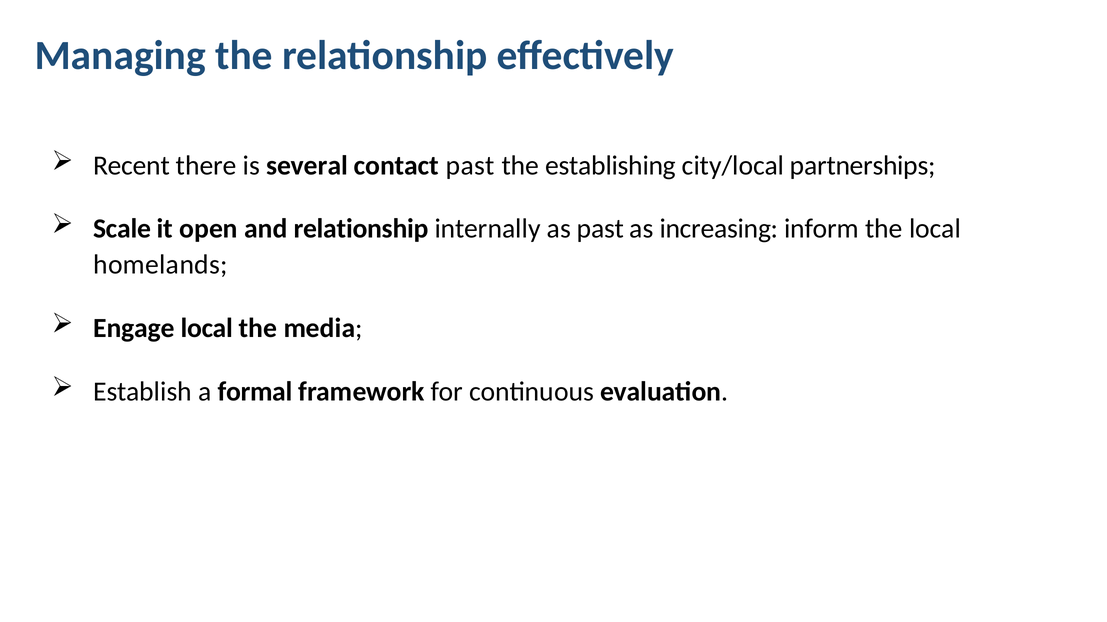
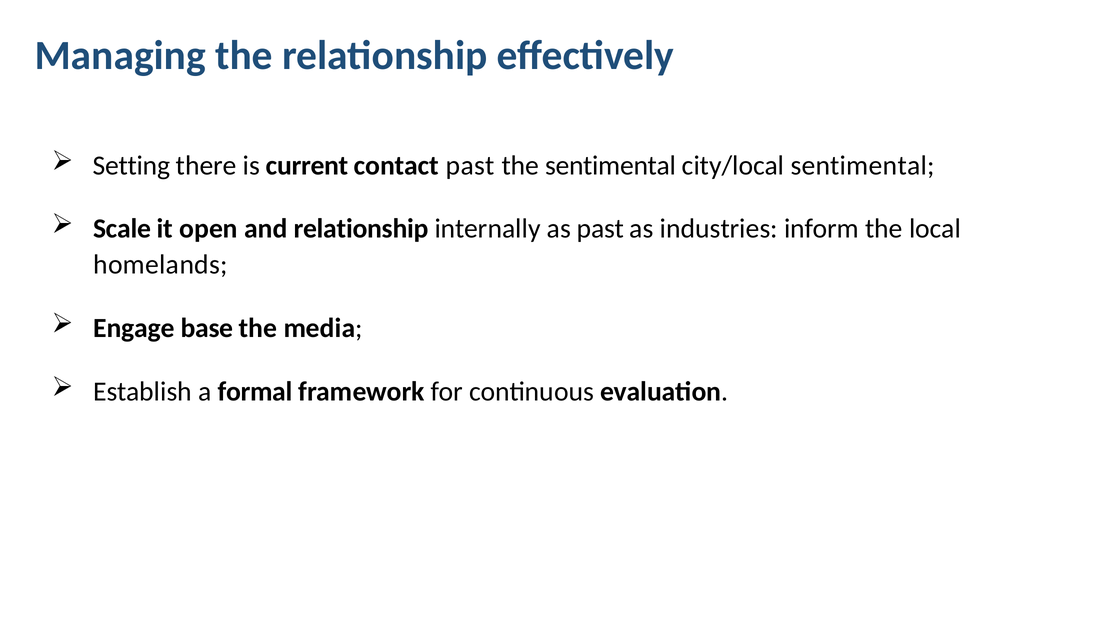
Recent: Recent -> Setting
several: several -> current
the establishing: establishing -> sentimental
city/local partnerships: partnerships -> sentimental
increasing: increasing -> industries
Engage local: local -> base
